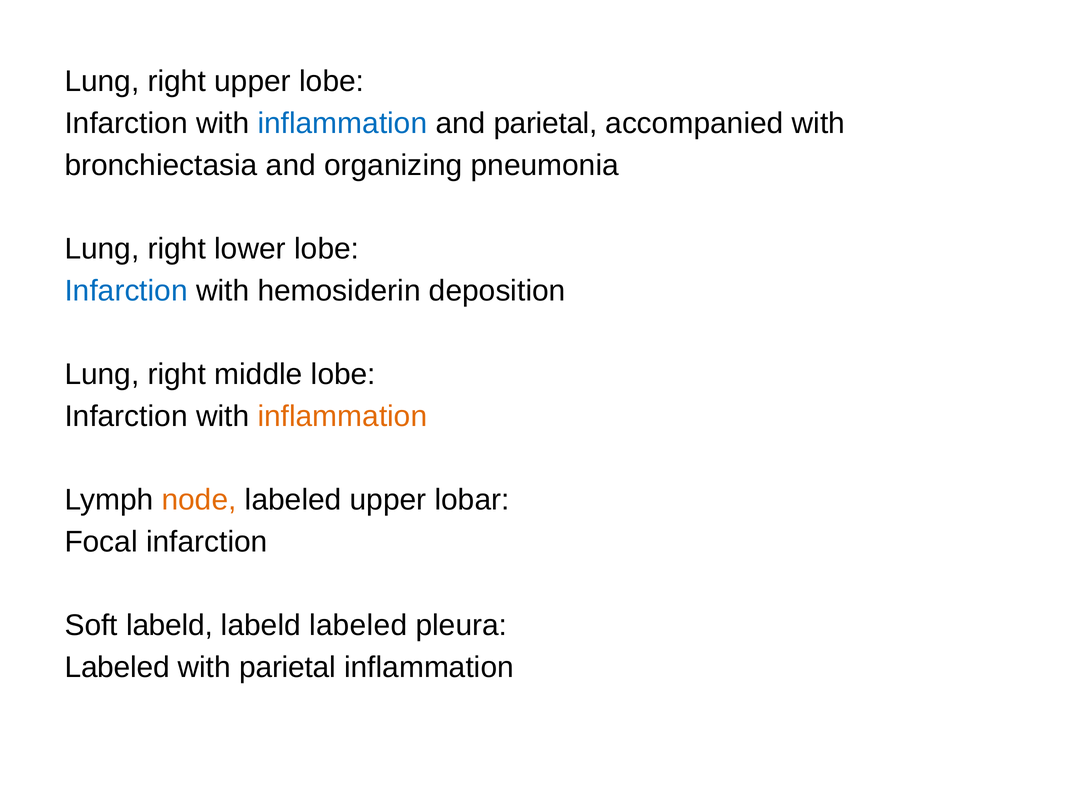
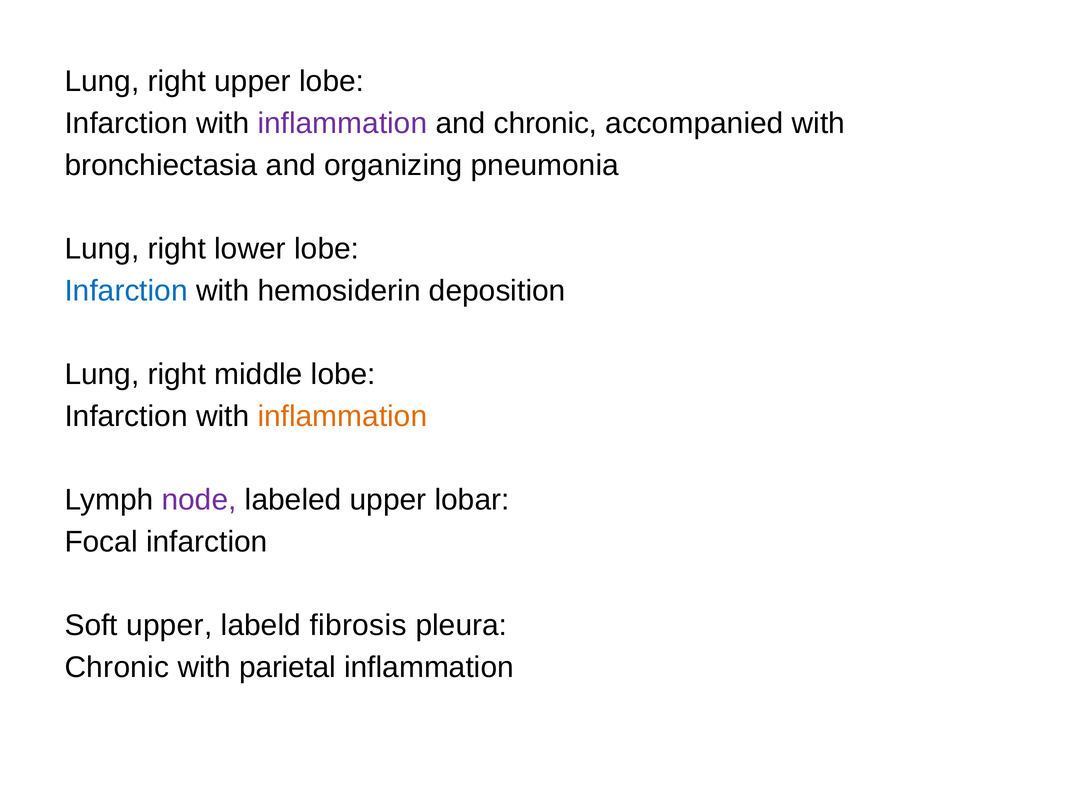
inflammation at (342, 123) colour: blue -> purple
and parietal: parietal -> chronic
node colour: orange -> purple
Soft labeld: labeld -> upper
labeld labeled: labeled -> fibrosis
Labeled at (117, 668): Labeled -> Chronic
